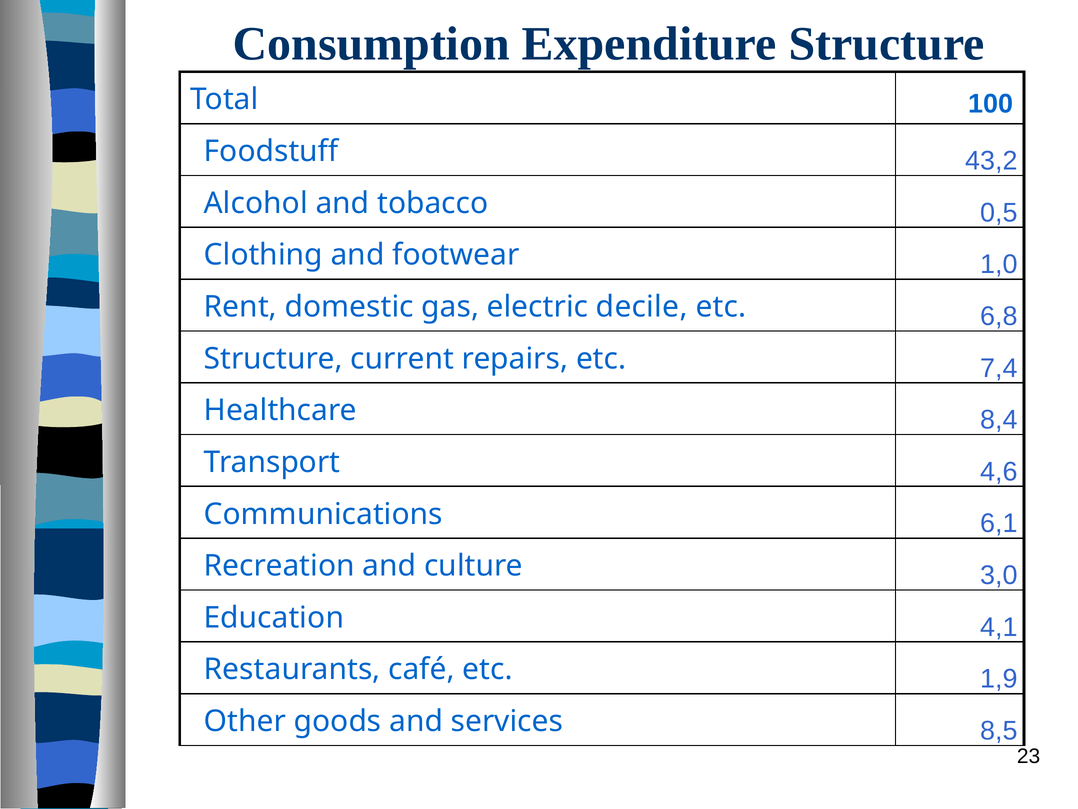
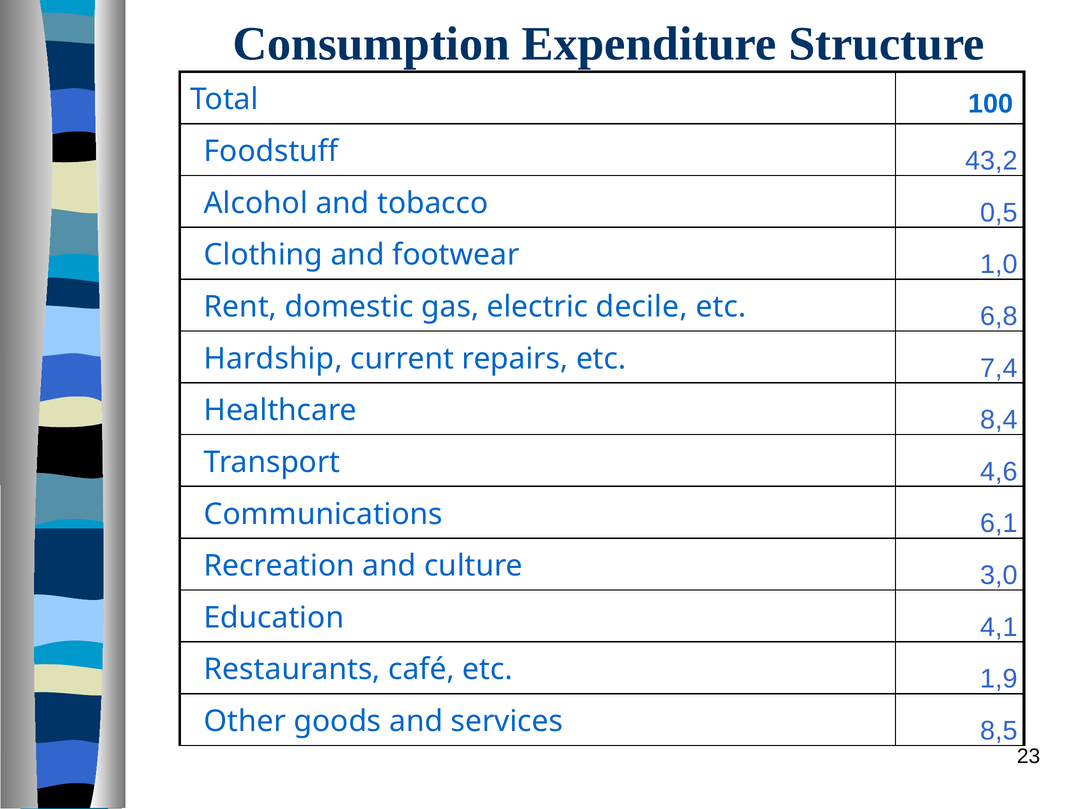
Structure at (273, 358): Structure -> Hardship
